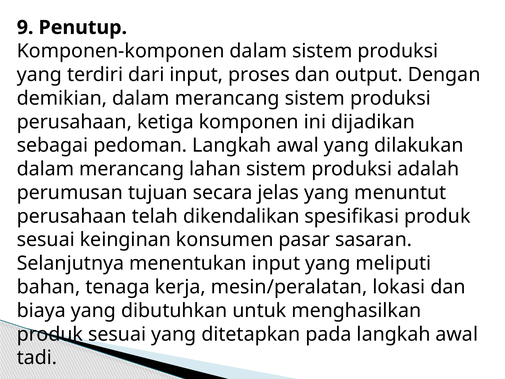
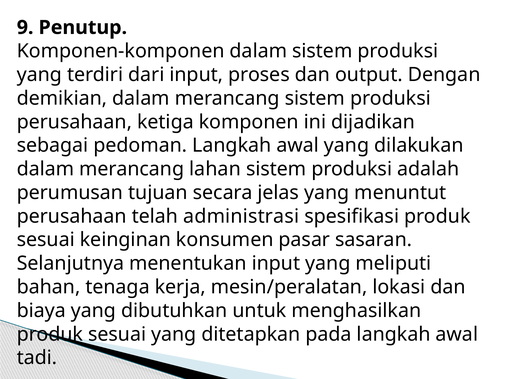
dikendalikan: dikendalikan -> administrasi
